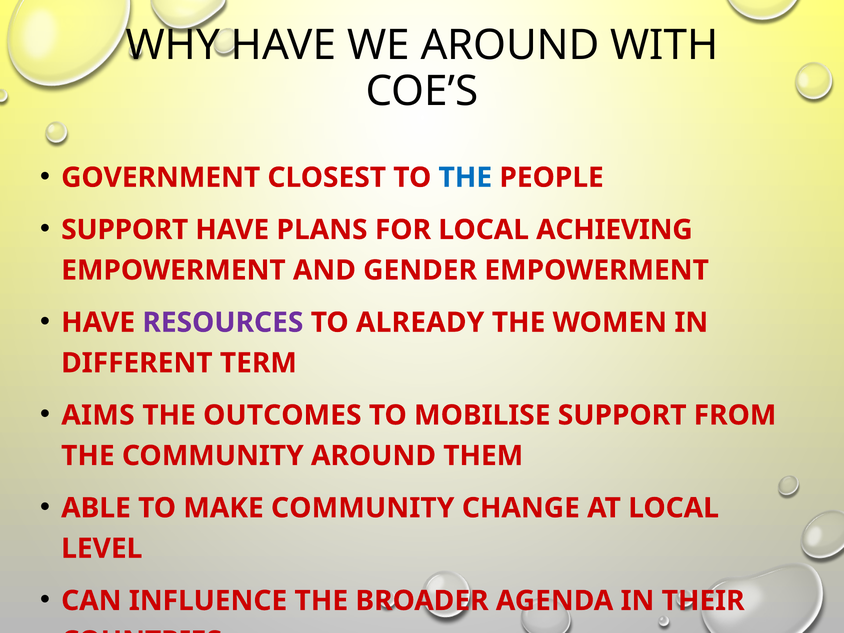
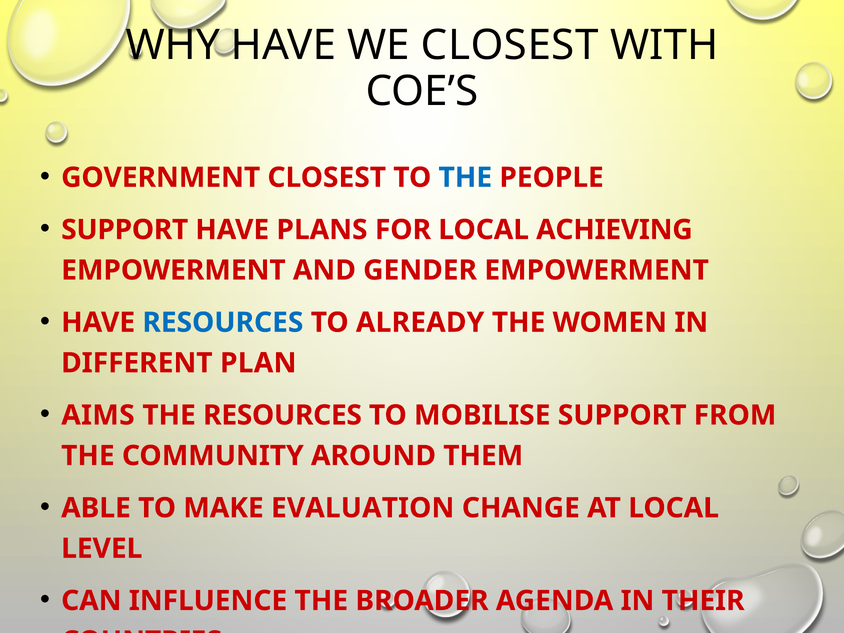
WE AROUND: AROUND -> CLOSEST
RESOURCES at (223, 322) colour: purple -> blue
TERM: TERM -> PLAN
THE OUTCOMES: OUTCOMES -> RESOURCES
MAKE COMMUNITY: COMMUNITY -> EVALUATION
